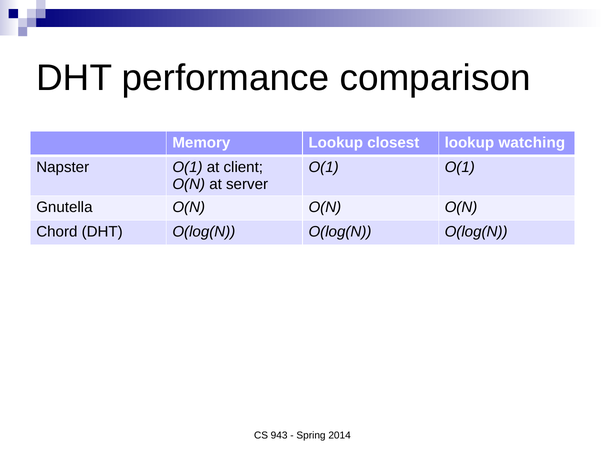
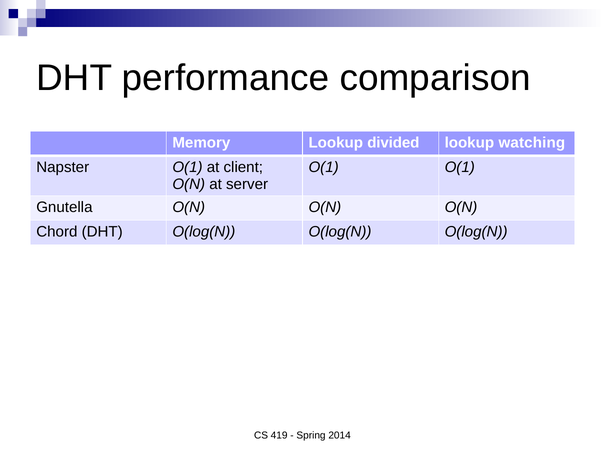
closest: closest -> divided
943: 943 -> 419
